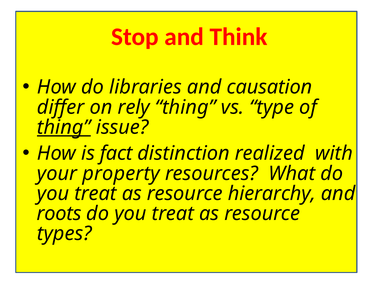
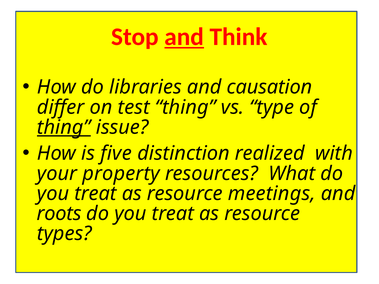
and at (184, 37) underline: none -> present
rely: rely -> test
fact: fact -> five
hierarchy: hierarchy -> meetings
